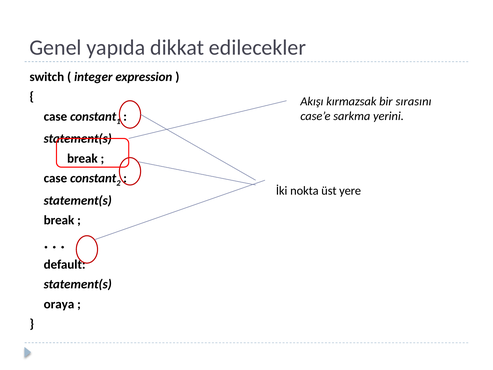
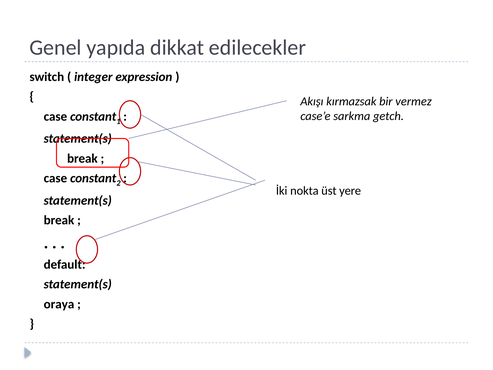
sırasını: sırasını -> vermez
yerini: yerini -> getch
